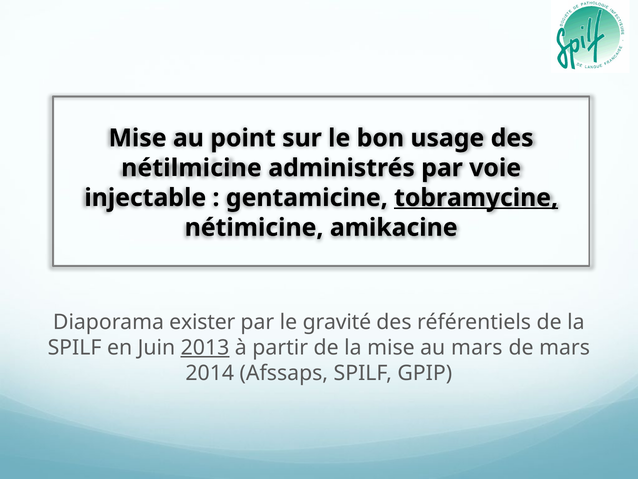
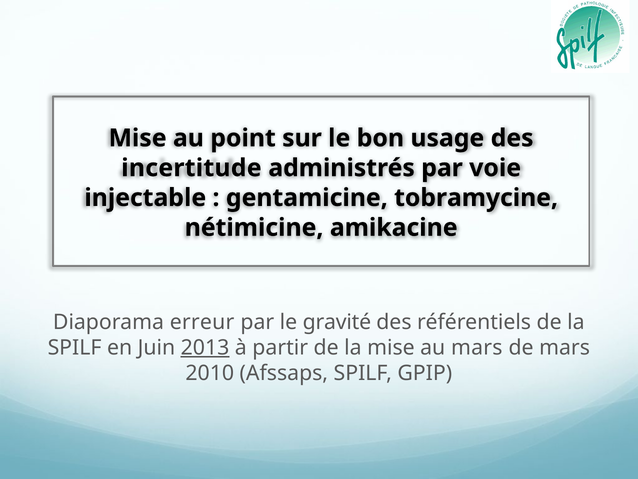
nétilmicine: nétilmicine -> incertitude
tobramycine underline: present -> none
exister: exister -> erreur
2014: 2014 -> 2010
